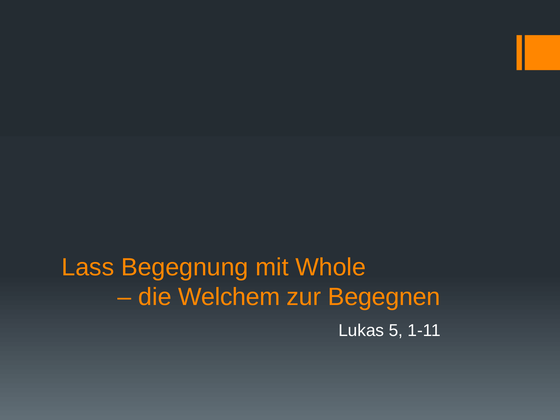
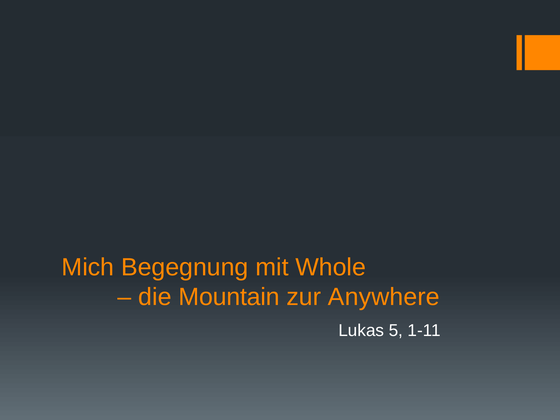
Lass: Lass -> Mich
Welchem: Welchem -> Mountain
Begegnen: Begegnen -> Anywhere
